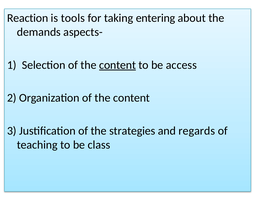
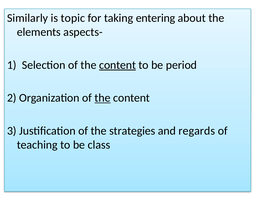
Reaction: Reaction -> Similarly
tools: tools -> topic
demands: demands -> elements
access: access -> period
the at (103, 98) underline: none -> present
